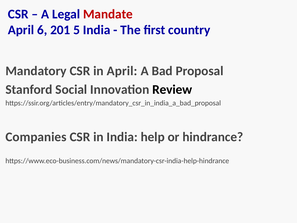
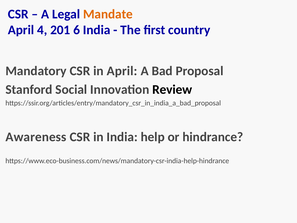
Mandate colour: red -> orange
6: 6 -> 4
5: 5 -> 6
Companies: Companies -> Awareness
